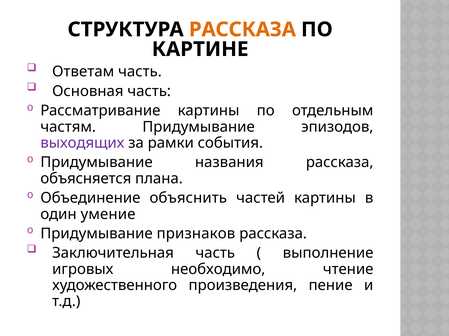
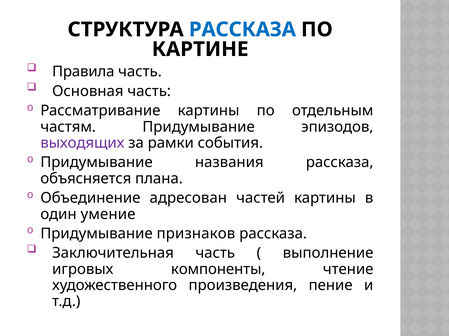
РАССКАЗА at (242, 30) colour: orange -> blue
Ответам: Ответам -> Правила
объяснить: объяснить -> адресован
необходимо: необходимо -> компоненты
